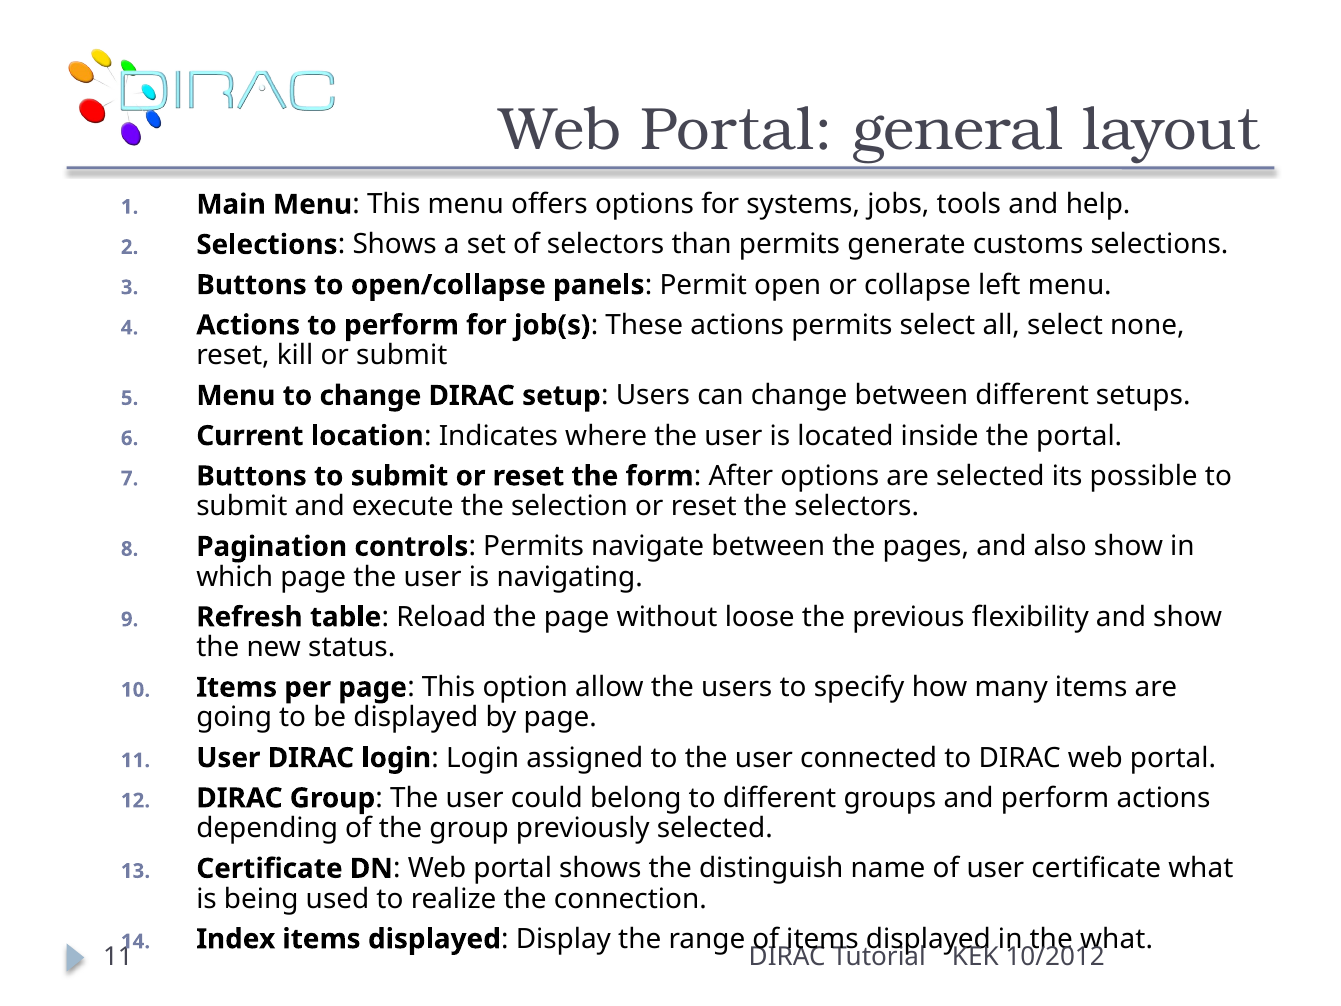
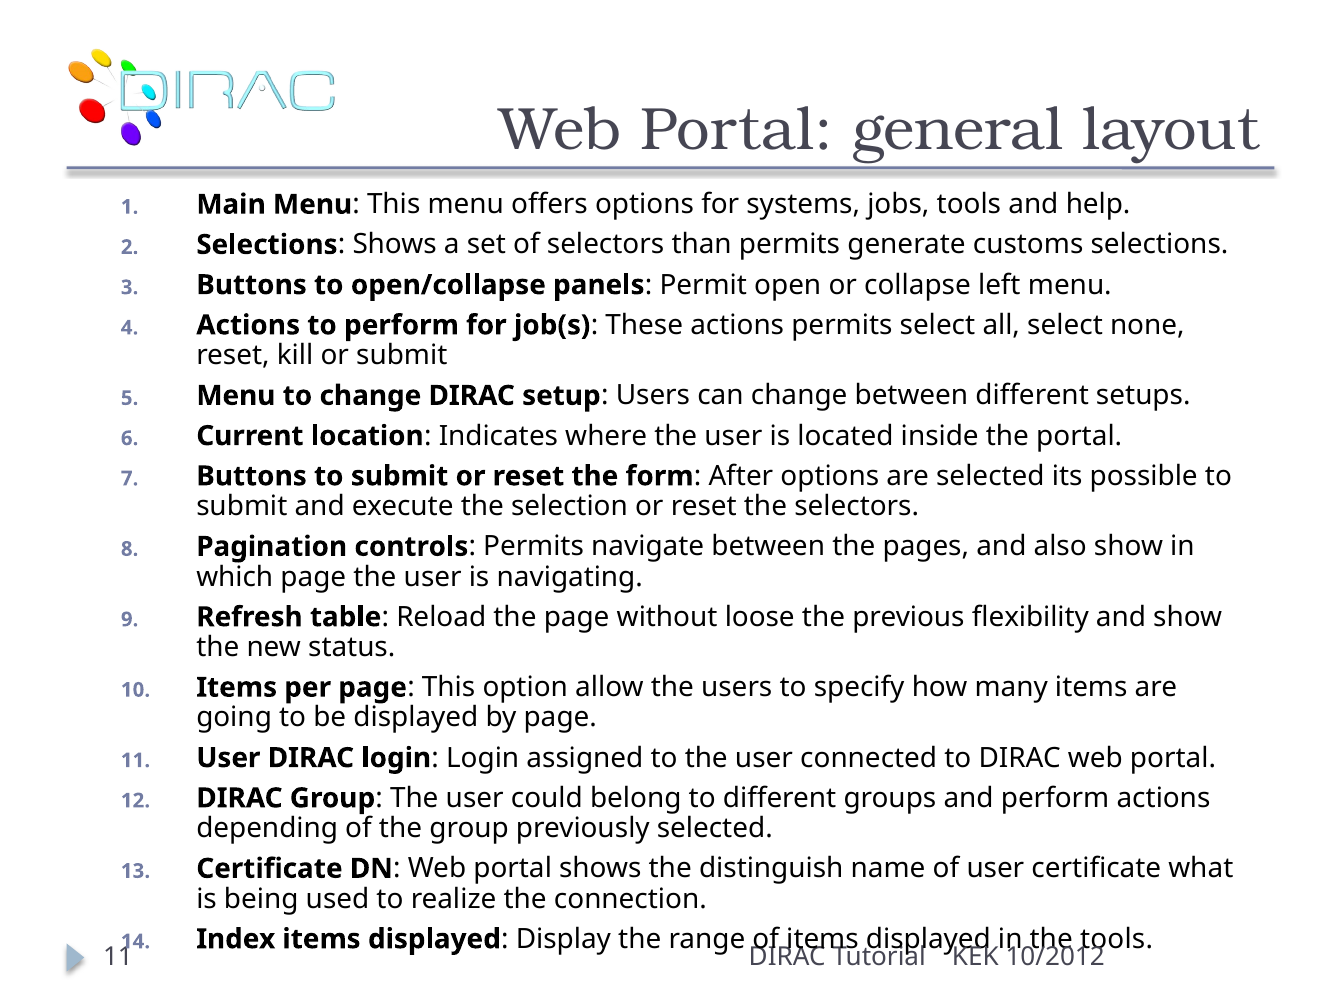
what at (1117, 939): what -> tools
